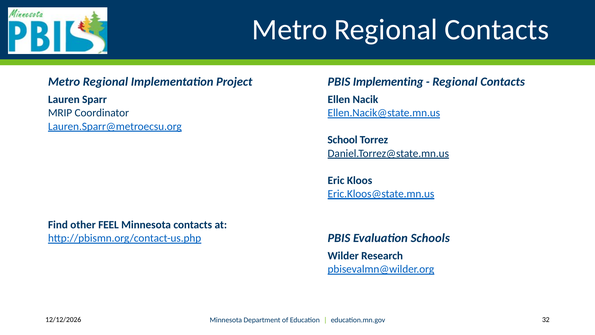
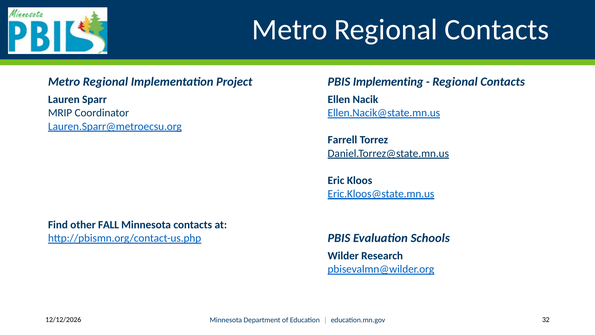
School: School -> Farrell
FEEL: FEEL -> FALL
